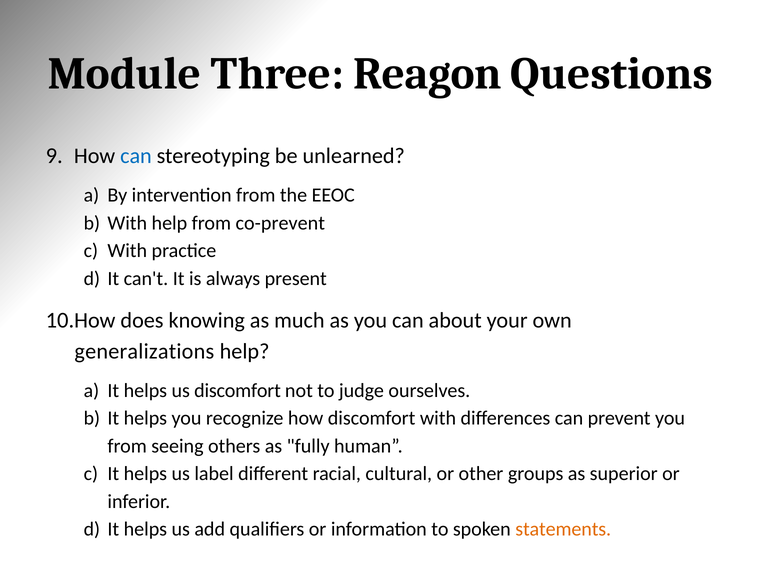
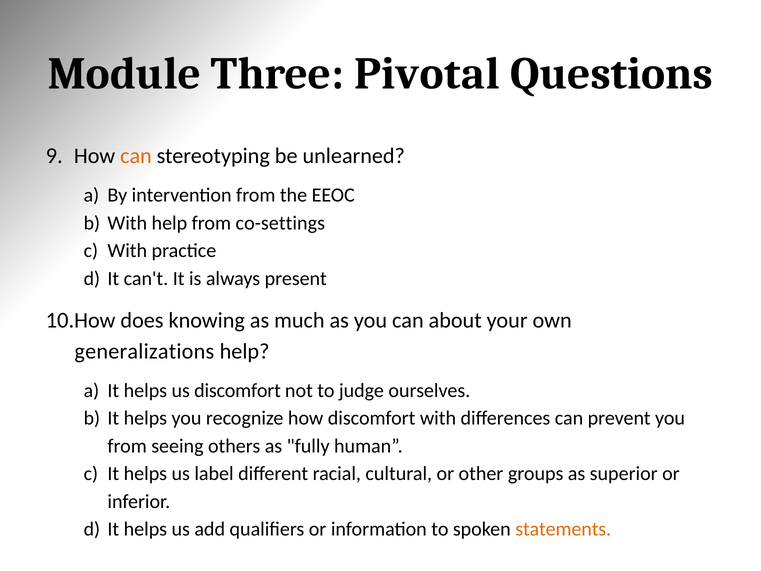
Reagon: Reagon -> Pivotal
can at (136, 156) colour: blue -> orange
co-prevent: co-prevent -> co-settings
